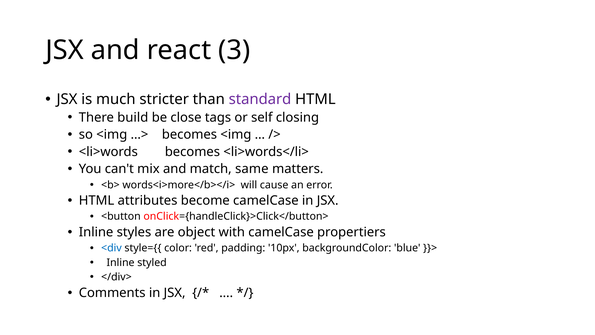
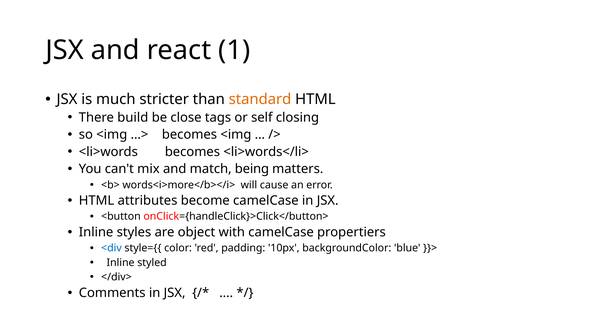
3: 3 -> 1
standard colour: purple -> orange
same: same -> being
